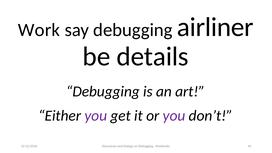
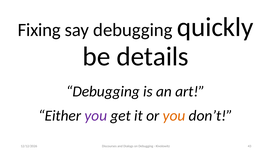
Work: Work -> Fixing
airliner: airliner -> quickly
you at (174, 116) colour: purple -> orange
